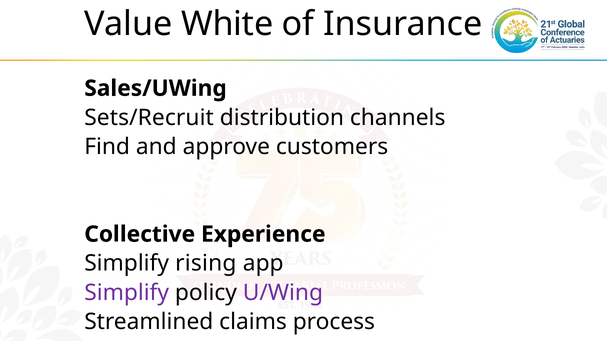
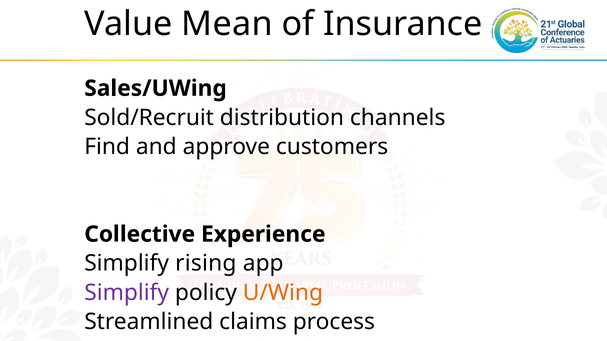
White: White -> Mean
Sets/Recruit: Sets/Recruit -> Sold/Recruit
U/Wing colour: purple -> orange
